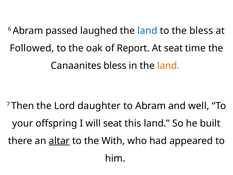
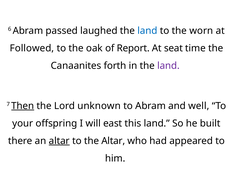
the bless: bless -> worn
Canaanites bless: bless -> forth
land at (168, 66) colour: orange -> purple
Then underline: none -> present
daughter: daughter -> unknown
will seat: seat -> east
the With: With -> Altar
